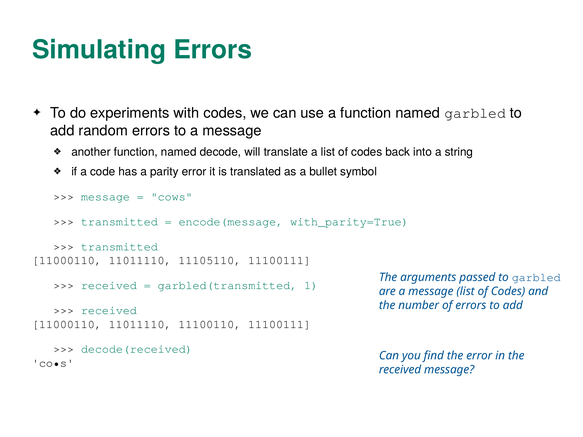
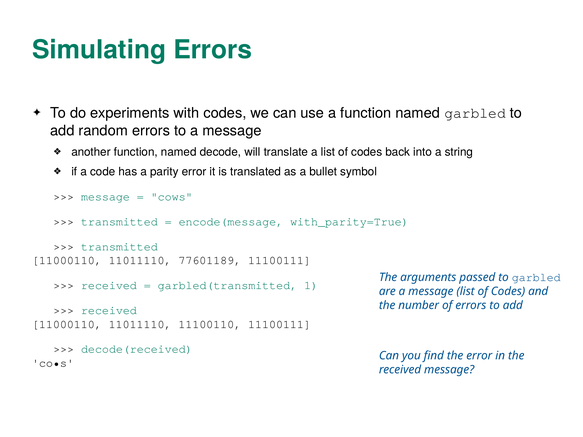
11105110: 11105110 -> 77601189
